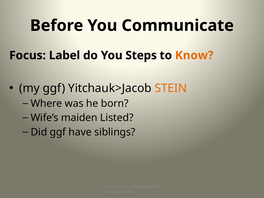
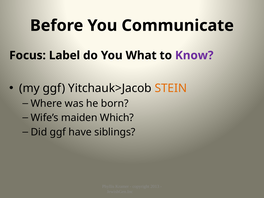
Steps: Steps -> What
Know colour: orange -> purple
Listed: Listed -> Which
